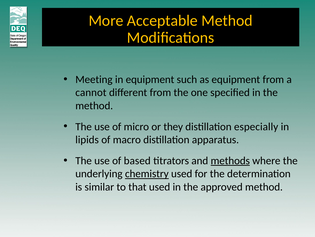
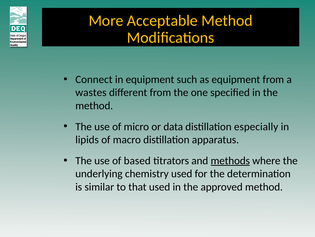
Meeting: Meeting -> Connect
cannot: cannot -> wastes
they: they -> data
chemistry underline: present -> none
